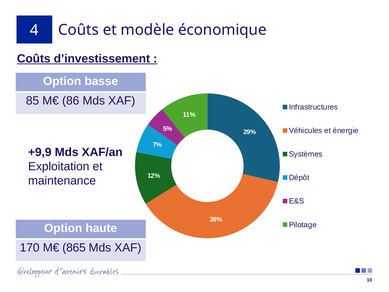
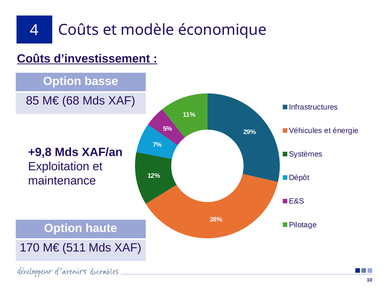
86: 86 -> 68
+9,9: +9,9 -> +9,8
865: 865 -> 511
